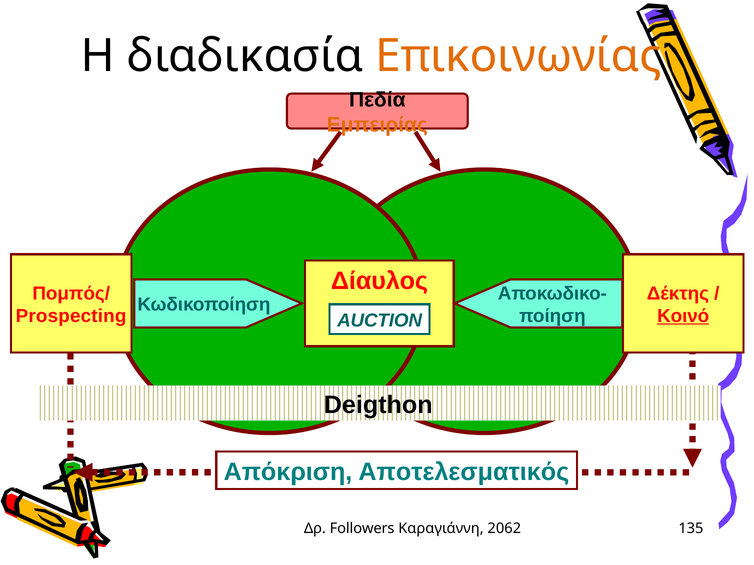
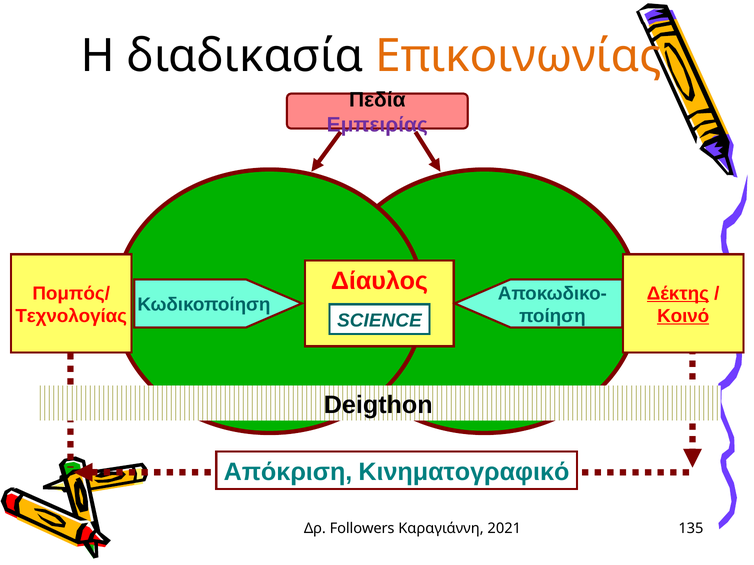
Εμπειρίας colour: orange -> purple
Δέκτης underline: none -> present
Prospecting: Prospecting -> Τεχνολογίας
AUCTION: AUCTION -> SCIENCE
Αποτελεσματικός: Αποτελεσματικός -> Κινηματογραφικό
2062: 2062 -> 2021
